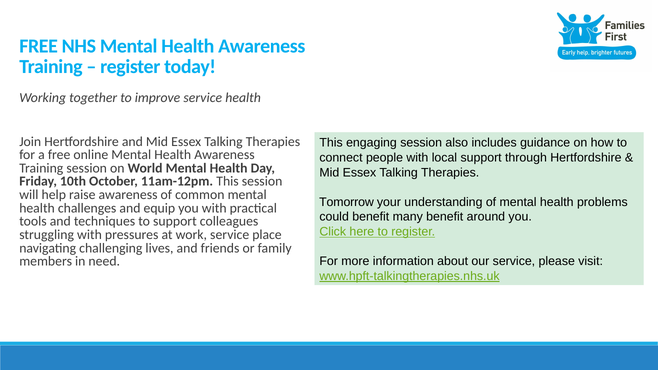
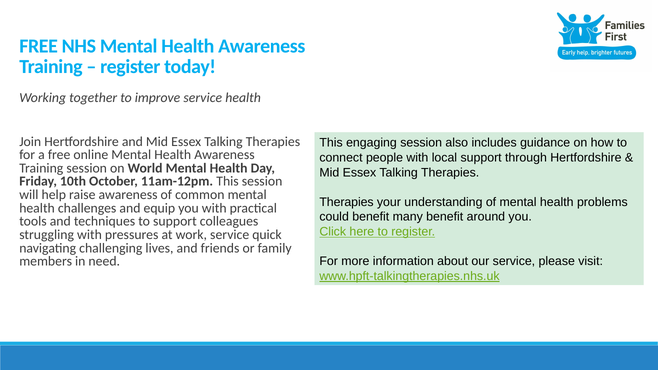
Tomorrow at (347, 202): Tomorrow -> Therapies
place: place -> quick
